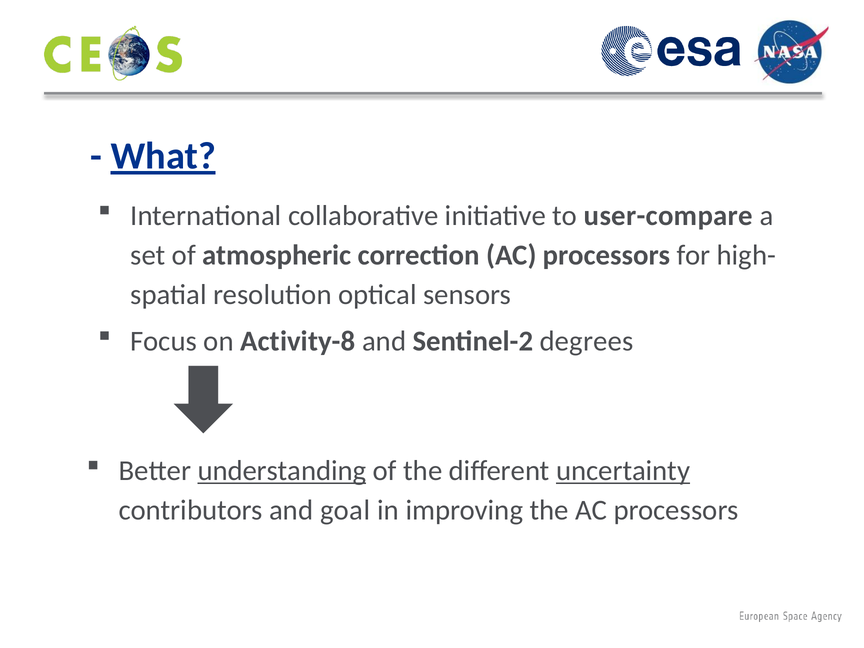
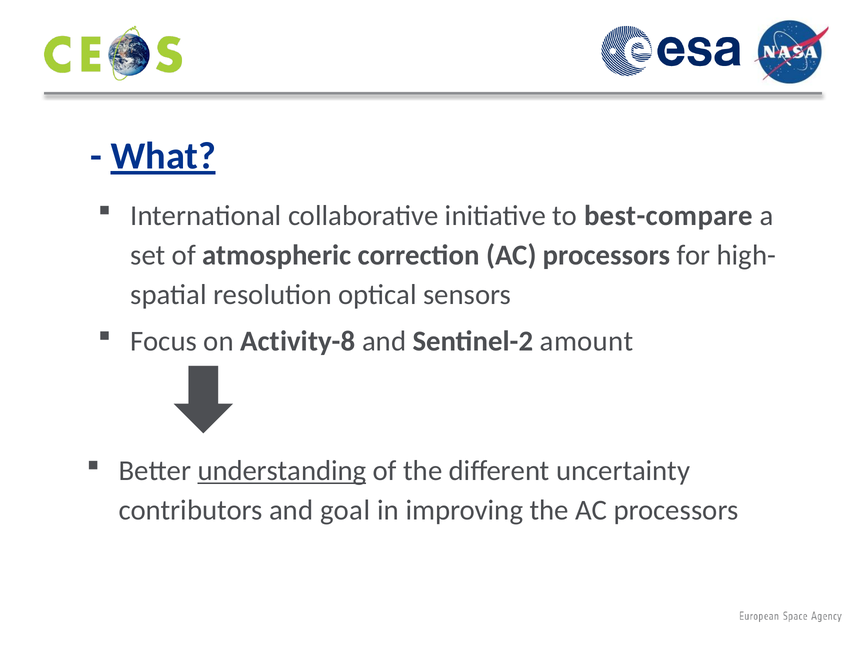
user-compare: user-compare -> best-compare
degrees: degrees -> amount
uncertainty underline: present -> none
